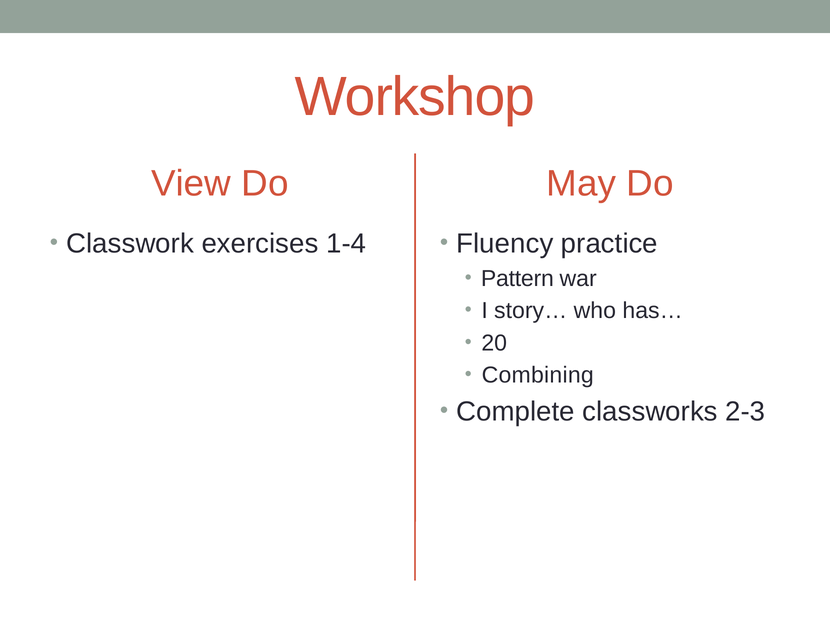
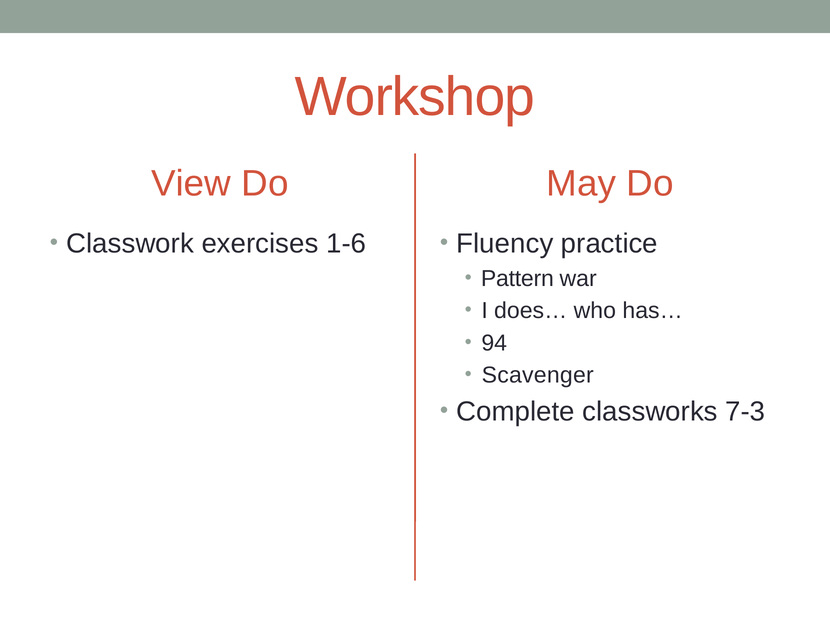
1-4: 1-4 -> 1-6
story…: story… -> does…
20: 20 -> 94
Combining: Combining -> Scavenger
2-3: 2-3 -> 7-3
